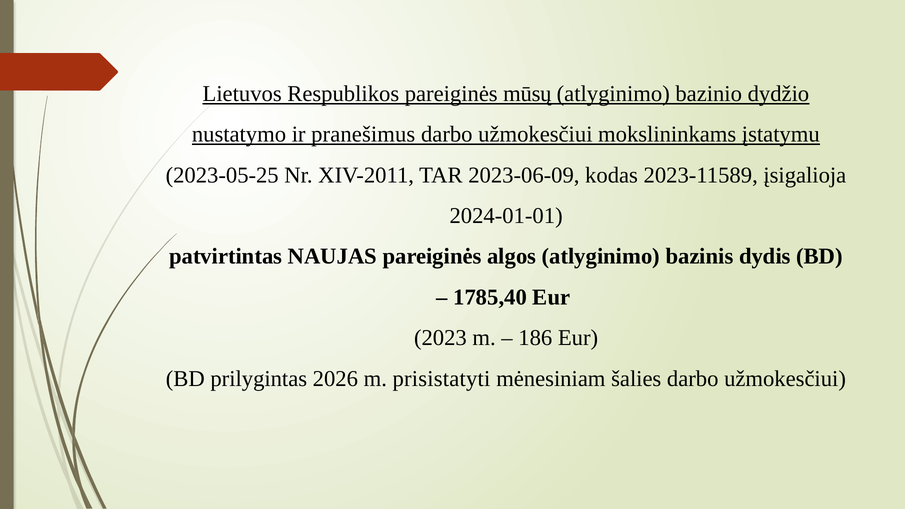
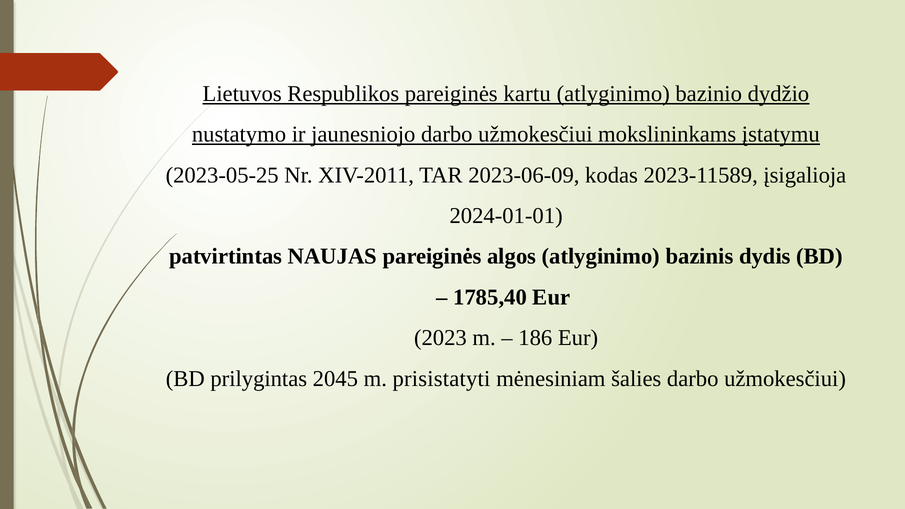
mūsų: mūsų -> kartu
pranešimus: pranešimus -> jaunesniojo
2026: 2026 -> 2045
